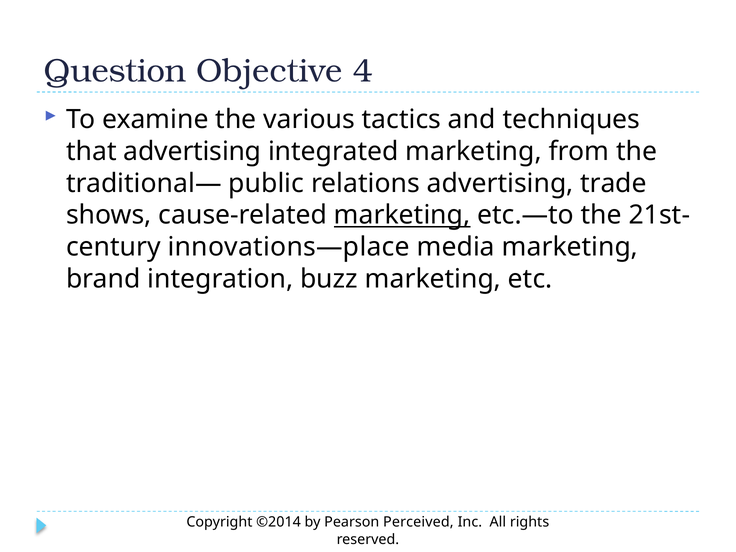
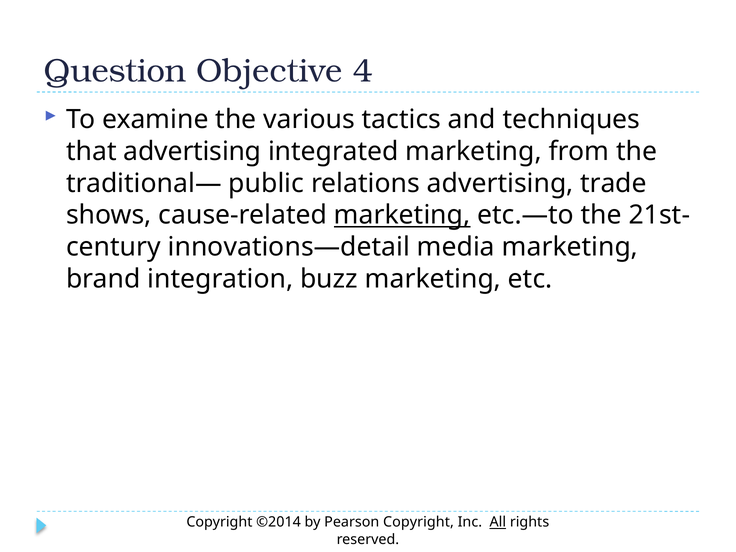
innovations—place: innovations—place -> innovations—detail
Pearson Perceived: Perceived -> Copyright
All underline: none -> present
